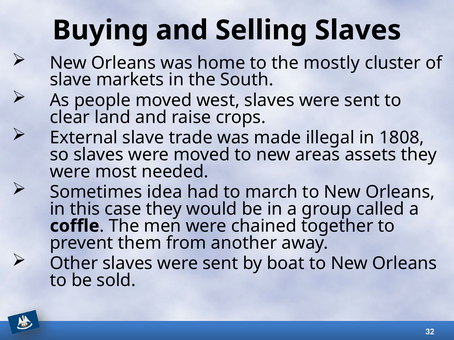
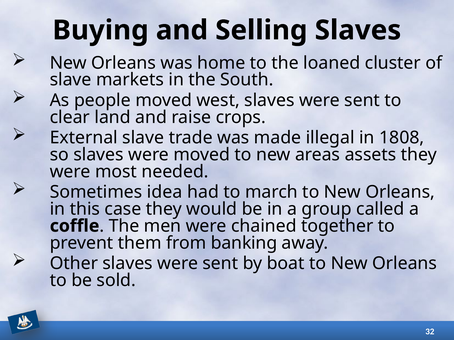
mostly: mostly -> loaned
another: another -> banking
